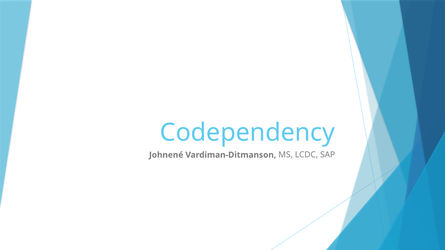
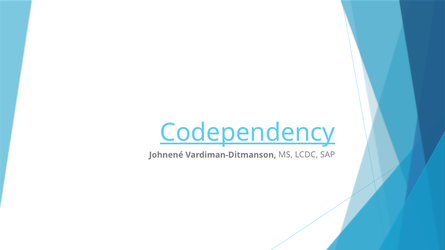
Codependency underline: none -> present
